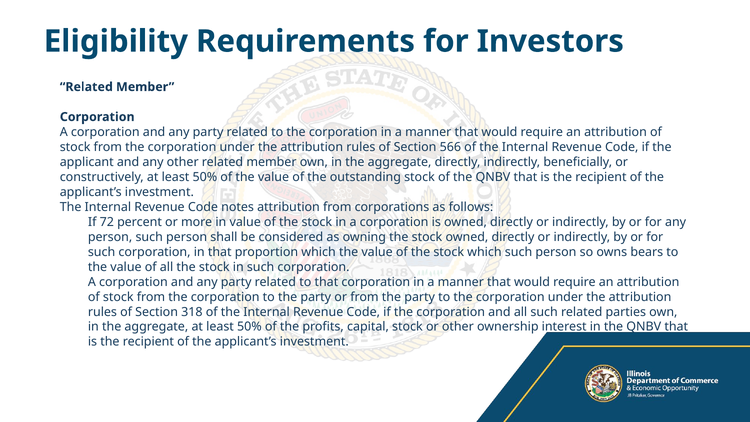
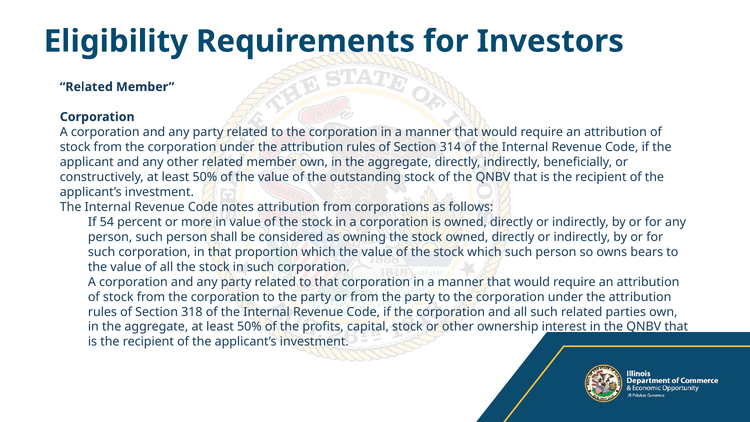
566: 566 -> 314
72: 72 -> 54
